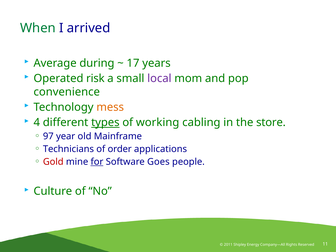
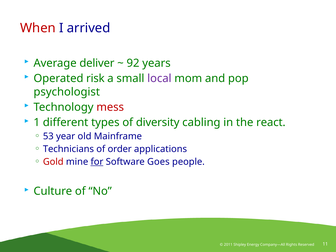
When colour: green -> red
during: during -> deliver
17: 17 -> 92
convenience: convenience -> psychologist
mess colour: orange -> red
4: 4 -> 1
types underline: present -> none
working: working -> diversity
store: store -> react
97: 97 -> 53
